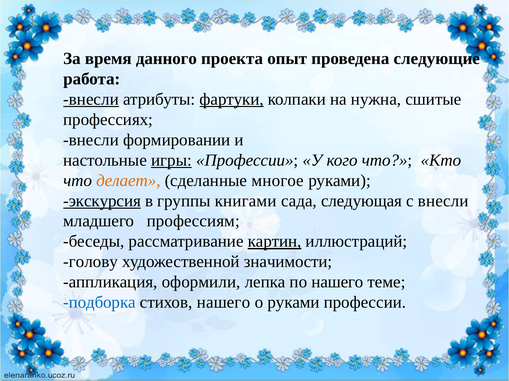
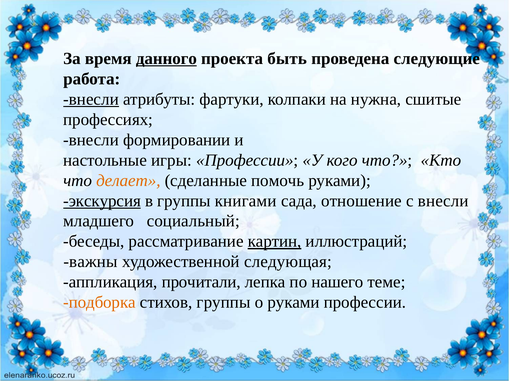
данного underline: none -> present
опыт: опыт -> быть
фартуки underline: present -> none
игры underline: present -> none
многое: многое -> помочь
следующая: следующая -> отношение
профессиям: профессиям -> социальный
голову: голову -> важны
значимости: значимости -> следующая
оформили: оформили -> прочитали
подборка colour: blue -> orange
стихов нашего: нашего -> группы
